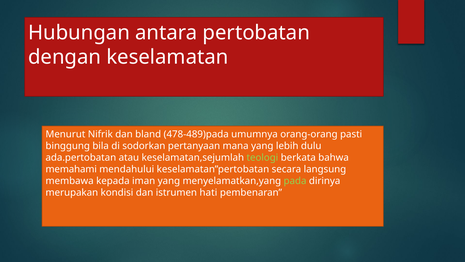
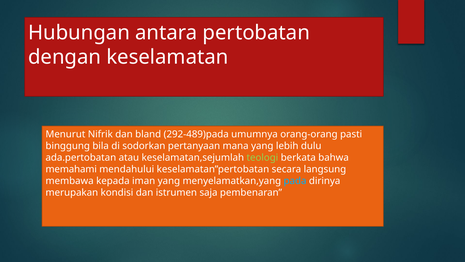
478-489)pada: 478-489)pada -> 292-489)pada
pada colour: light green -> light blue
hati: hati -> saja
